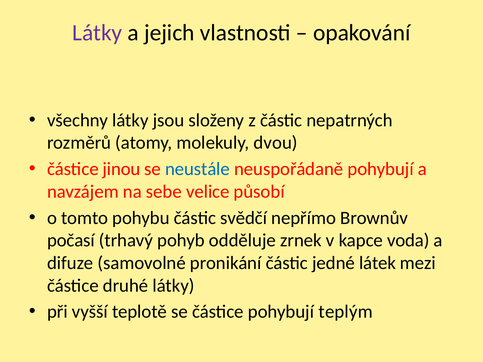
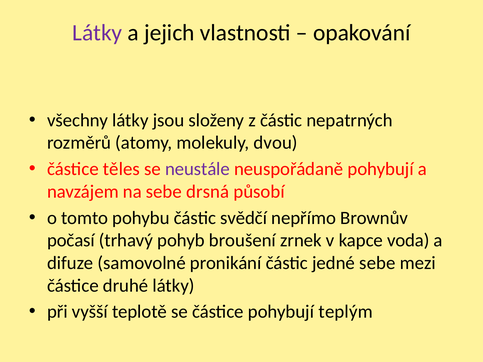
jinou: jinou -> těles
neustále colour: blue -> purple
velice: velice -> drsná
odděluje: odděluje -> broušení
jedné látek: látek -> sebe
